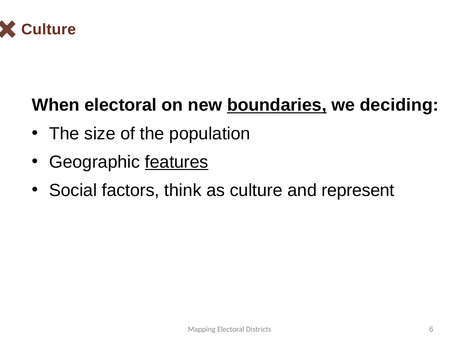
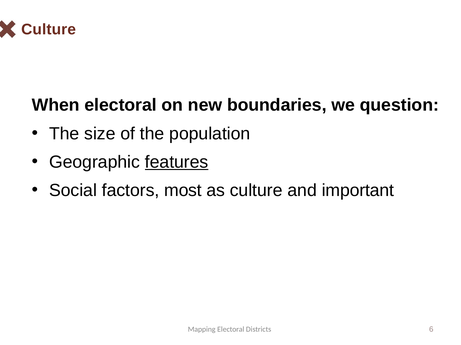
boundaries underline: present -> none
deciding: deciding -> question
think: think -> most
represent: represent -> important
